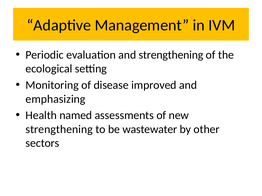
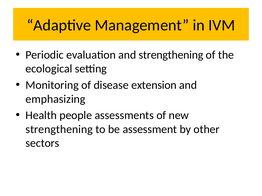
improved: improved -> extension
named: named -> people
wastewater: wastewater -> assessment
